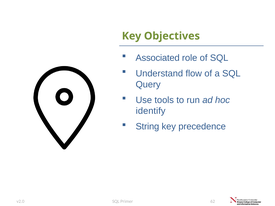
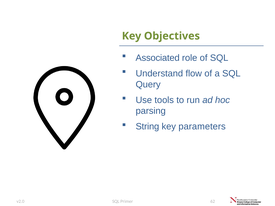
identify: identify -> parsing
precedence: precedence -> parameters
